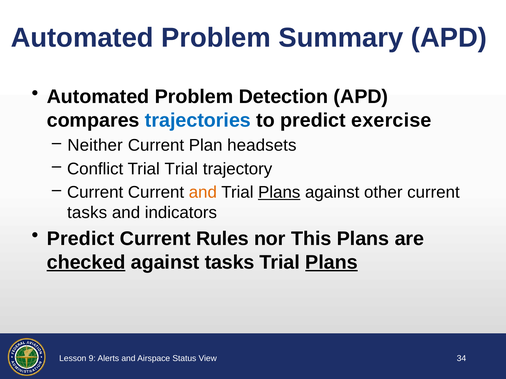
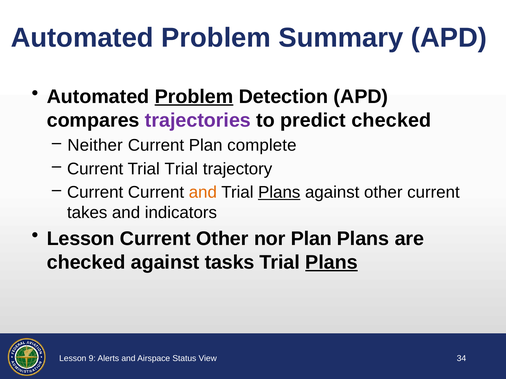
Problem at (194, 97) underline: none -> present
trajectories colour: blue -> purple
predict exercise: exercise -> checked
headsets: headsets -> complete
Conflict at (95, 169): Conflict -> Current
tasks at (87, 213): tasks -> takes
Predict at (81, 239): Predict -> Lesson
Current Rules: Rules -> Other
nor This: This -> Plan
checked at (86, 263) underline: present -> none
